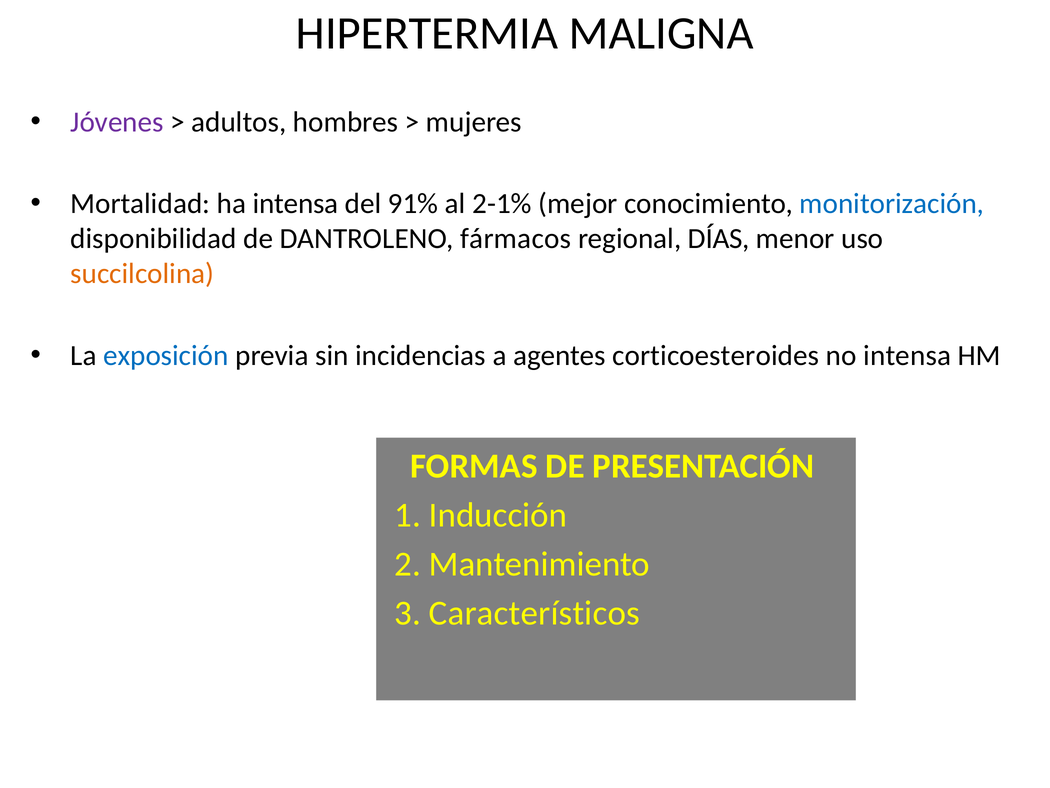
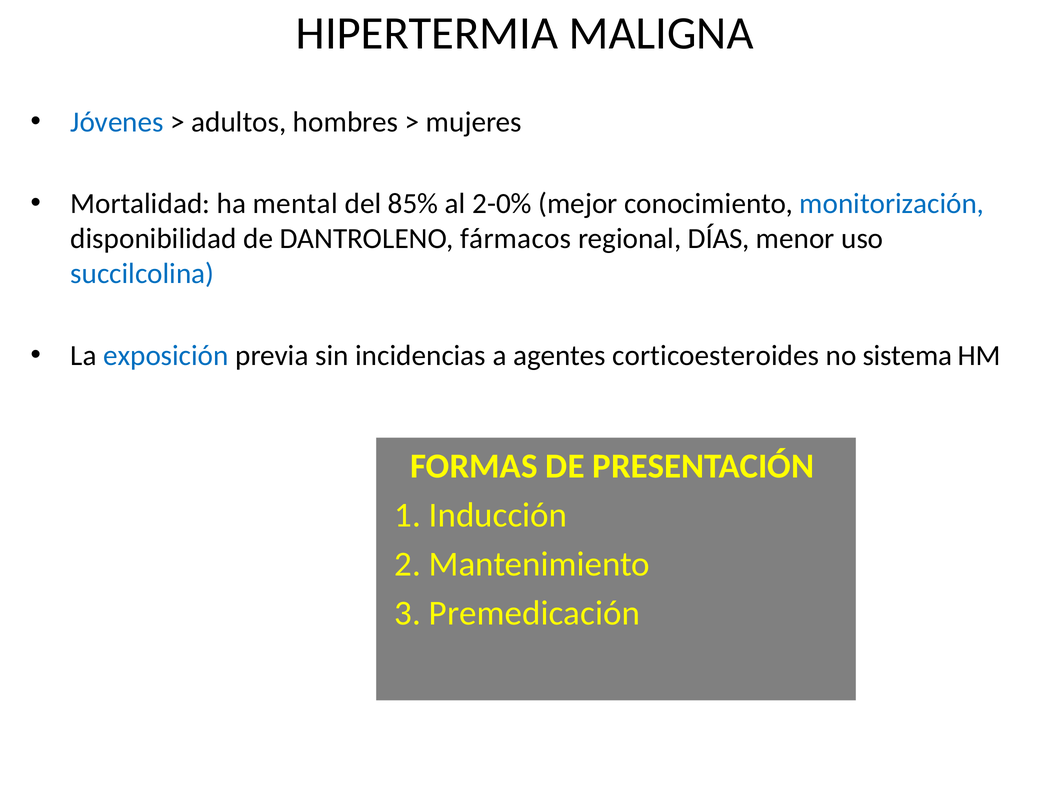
Jóvenes colour: purple -> blue
ha intensa: intensa -> mental
91%: 91% -> 85%
2-1%: 2-1% -> 2-0%
succilcolina colour: orange -> blue
no intensa: intensa -> sistema
Característicos: Característicos -> Premedicación
